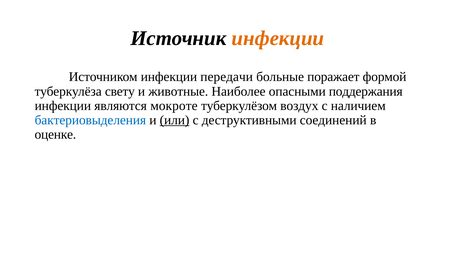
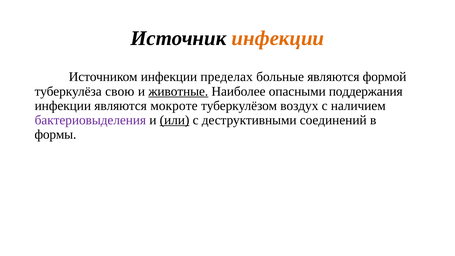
передачи: передачи -> пределах
больные поражает: поражает -> являются
свету: свету -> свою
животные underline: none -> present
бактериовыделения colour: blue -> purple
оценке: оценке -> формы
